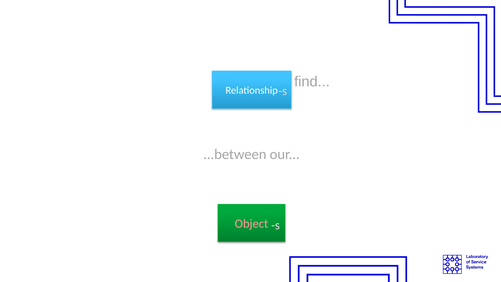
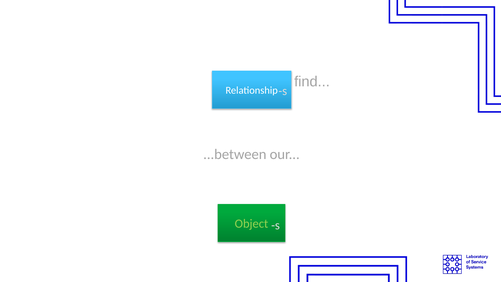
Object colour: pink -> light green
